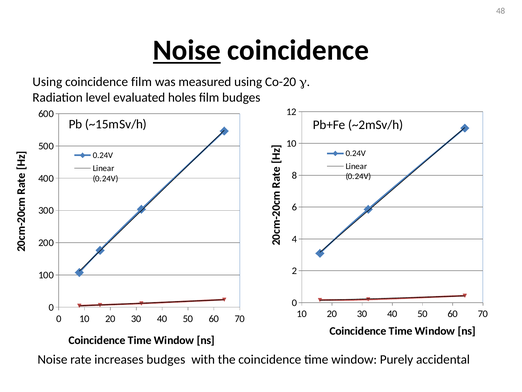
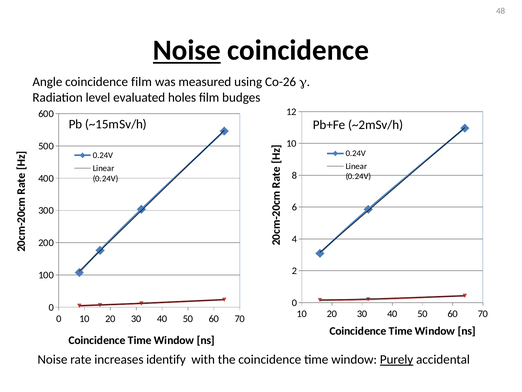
Using at (47, 82): Using -> Angle
Co-20: Co-20 -> Co-26
increases budges: budges -> identify
Purely underline: none -> present
